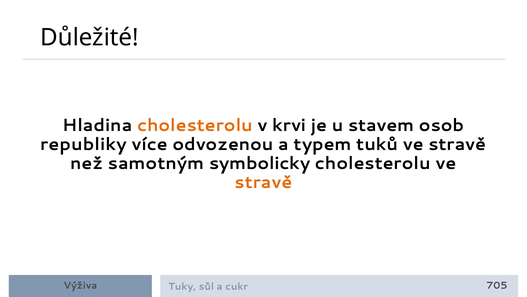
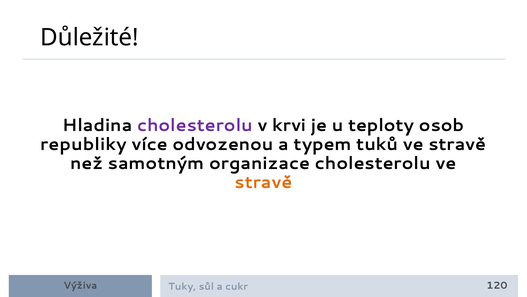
cholesterolu at (195, 125) colour: orange -> purple
stavem: stavem -> teploty
symbolicky: symbolicky -> organizace
705: 705 -> 120
